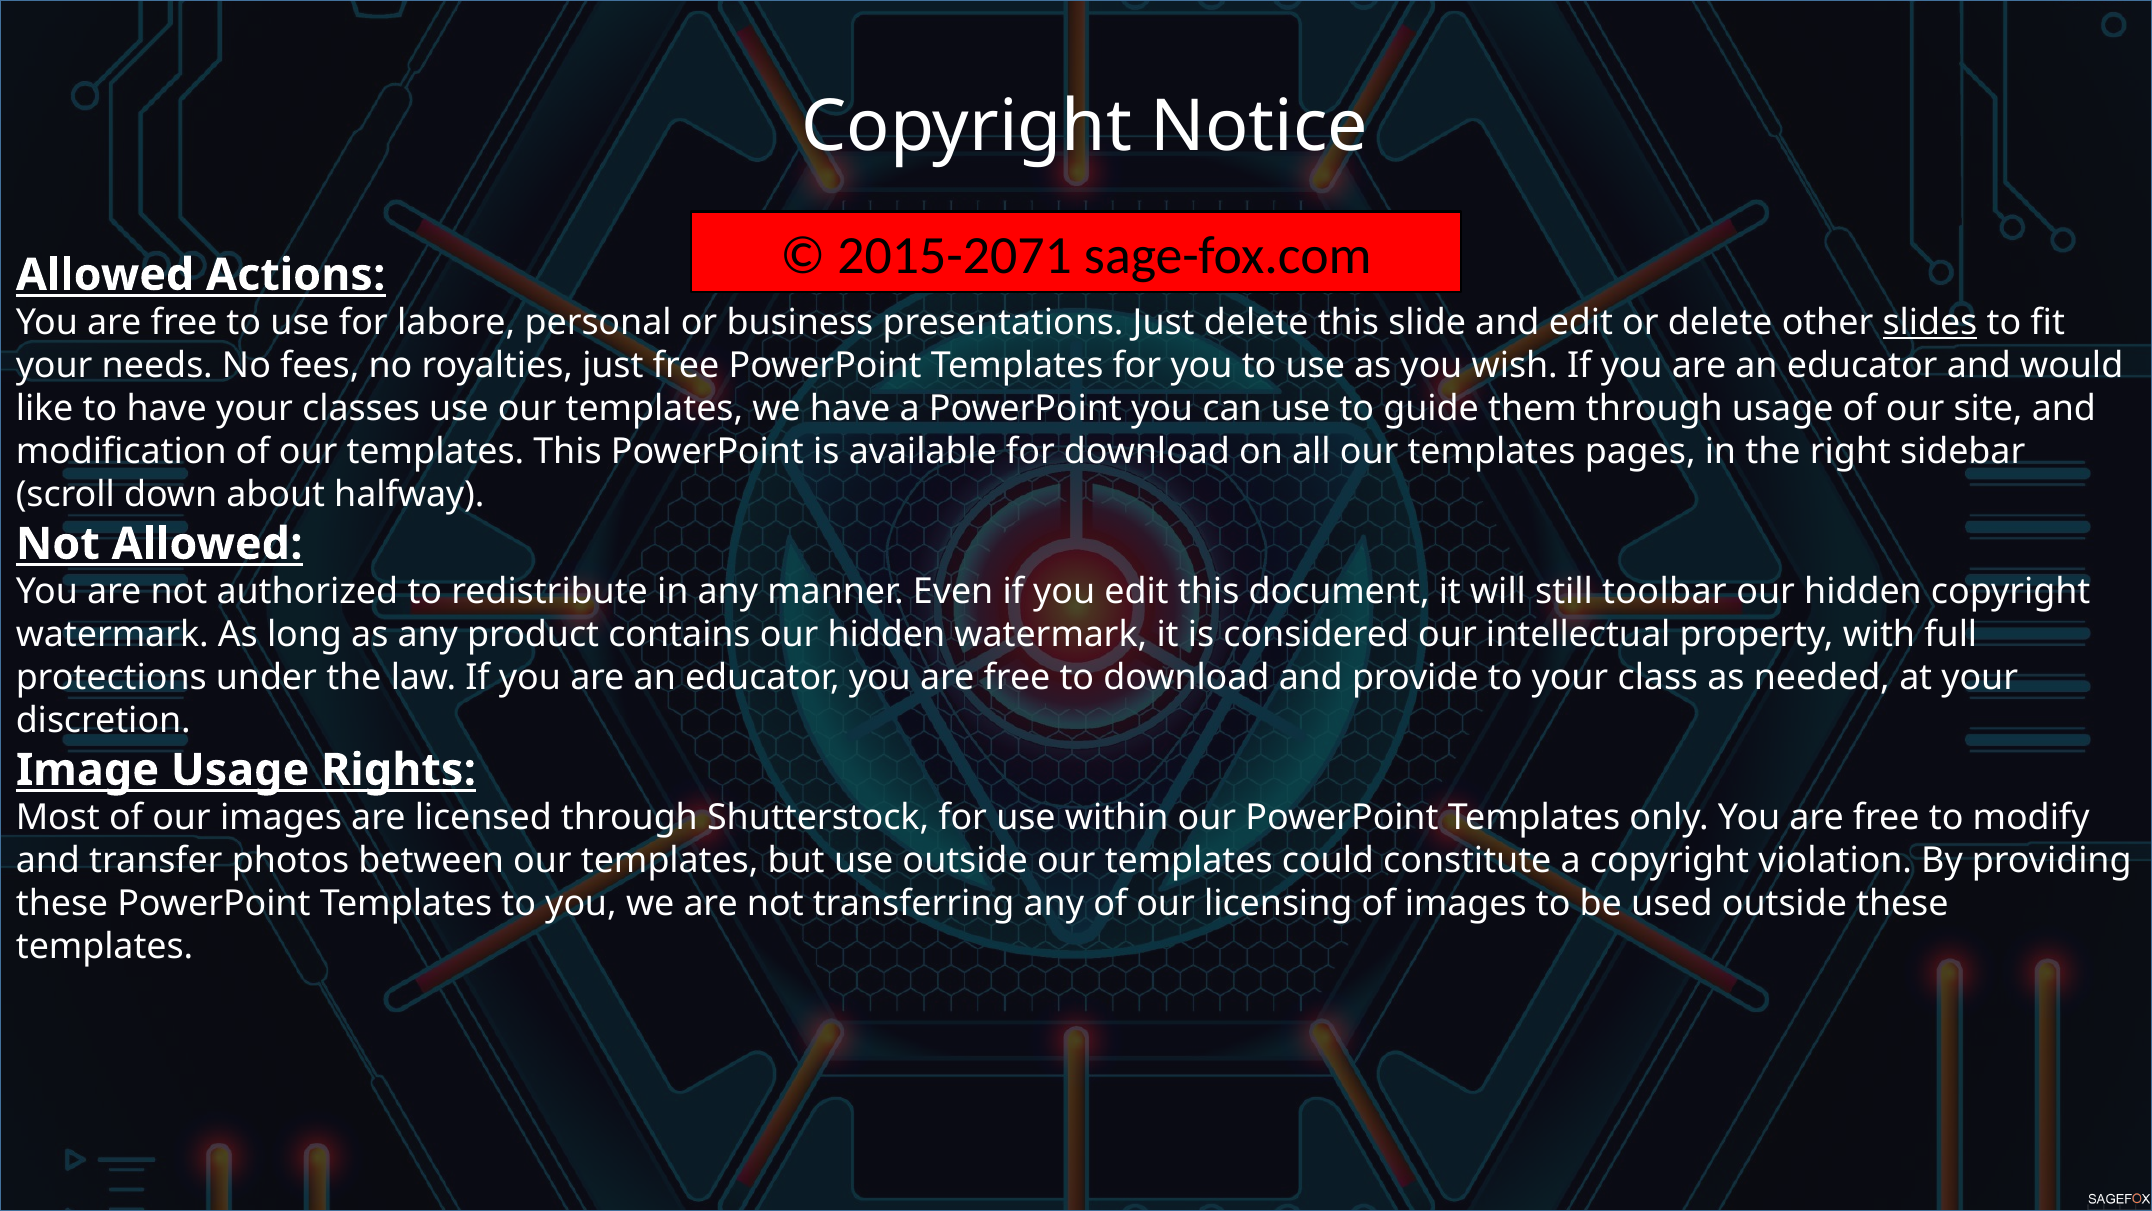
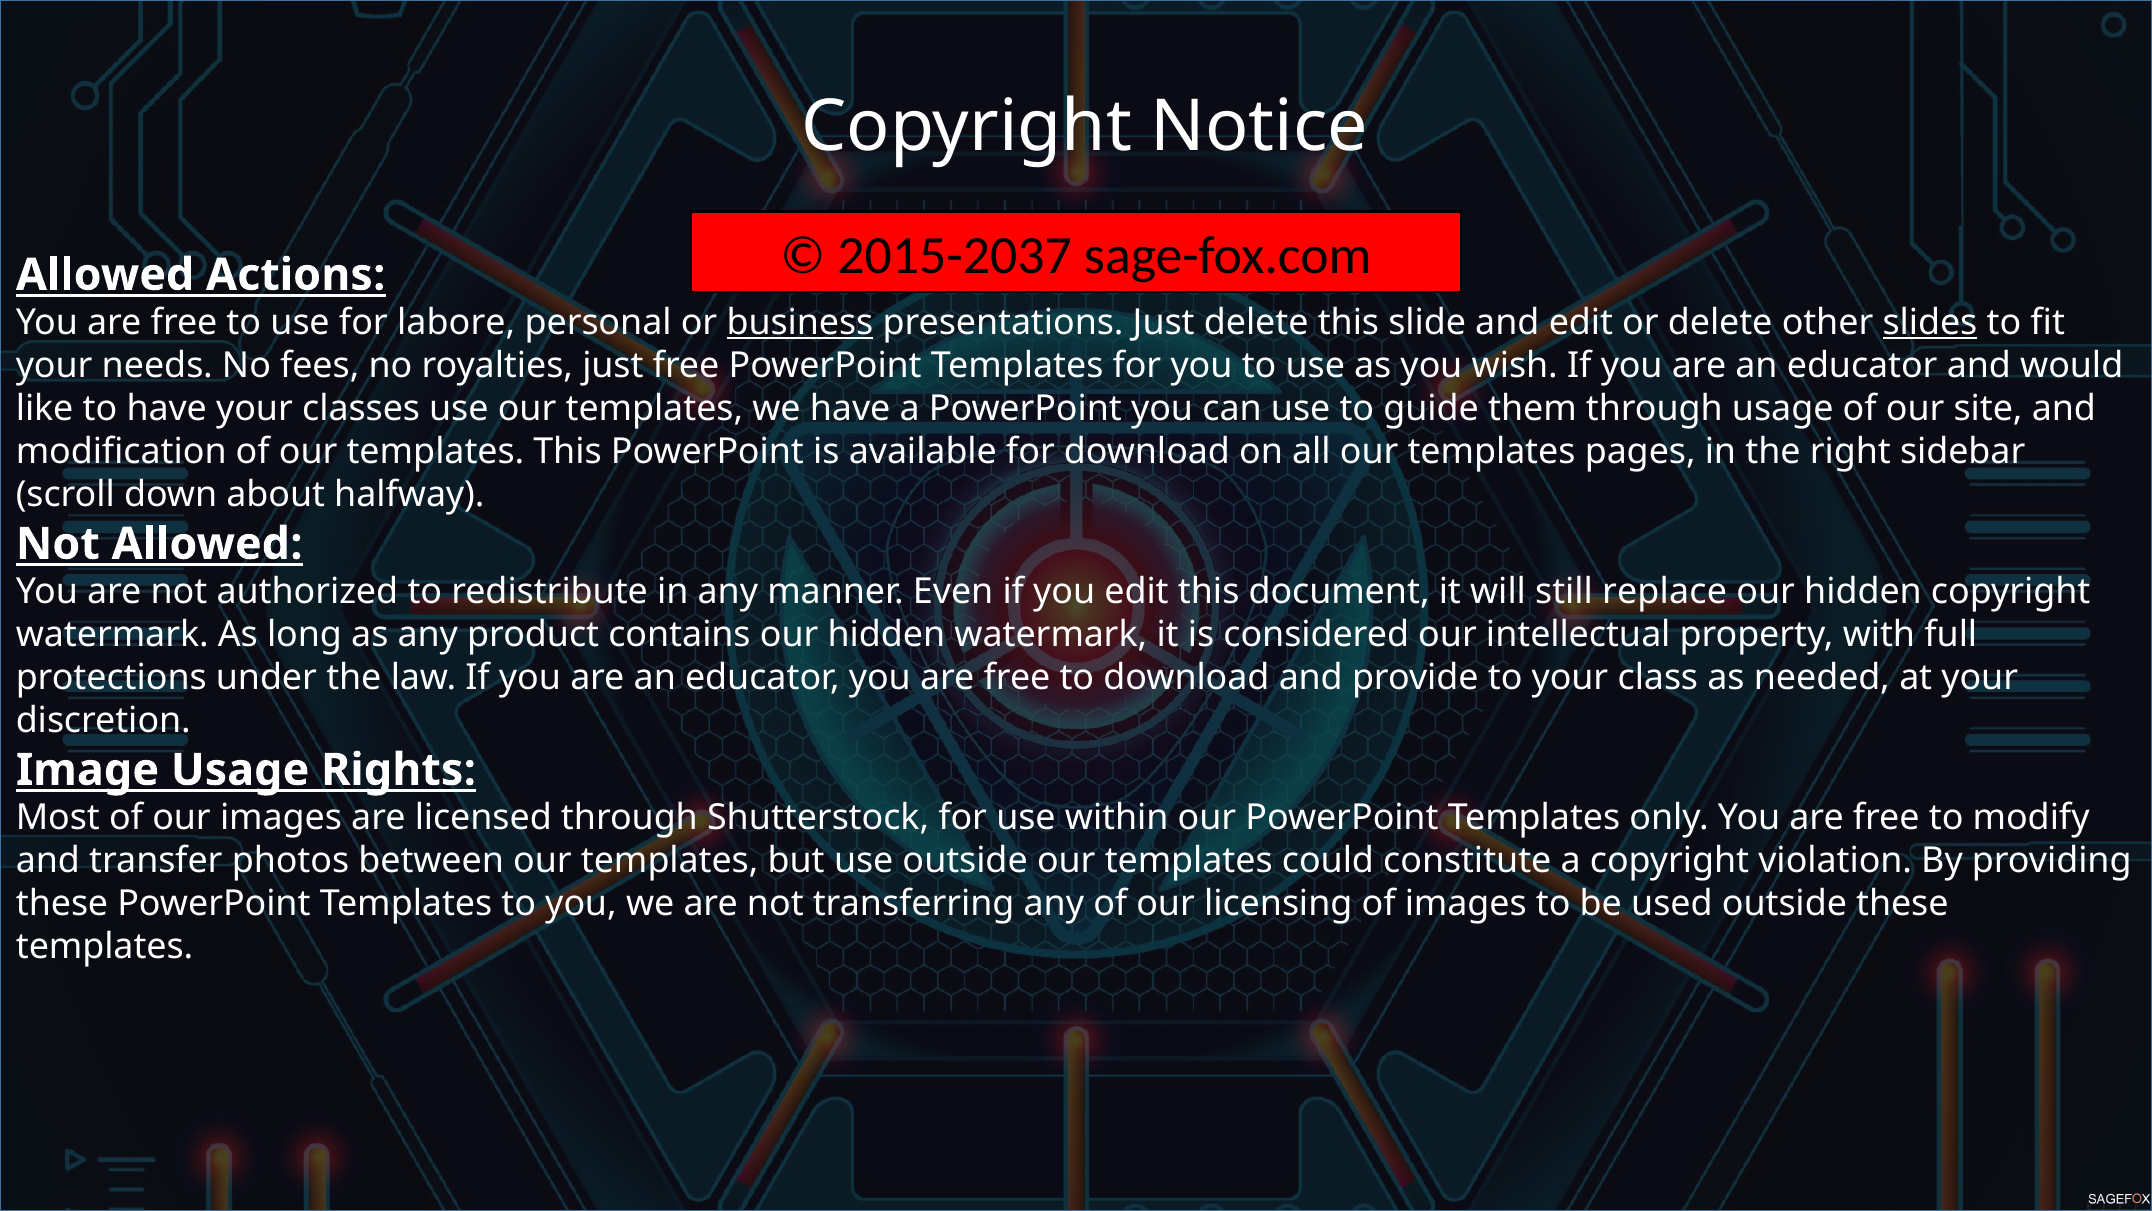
2015-2071: 2015-2071 -> 2015-2037
business underline: none -> present
toolbar: toolbar -> replace
